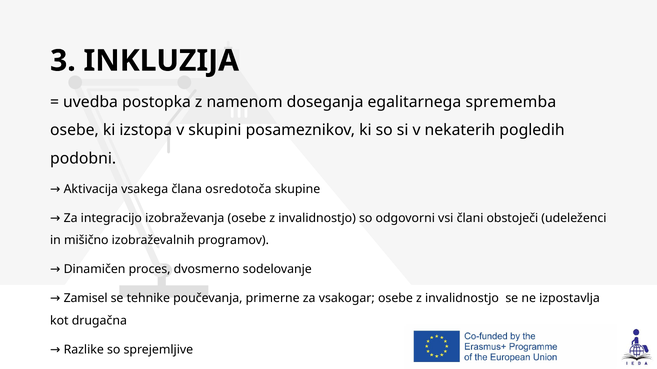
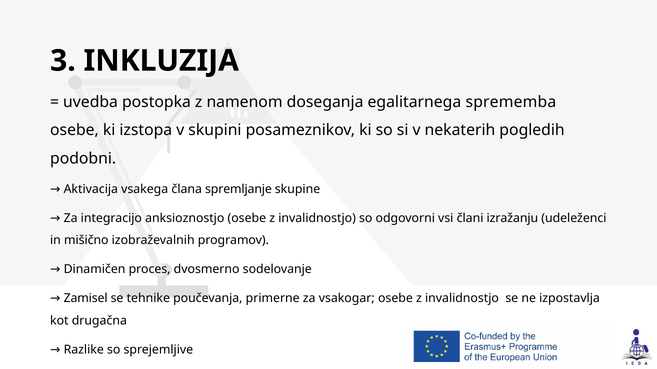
osredotoča: osredotoča -> spremljanje
izobraževanja: izobraževanja -> anksioznostjo
obstoječi: obstoječi -> izražanju
